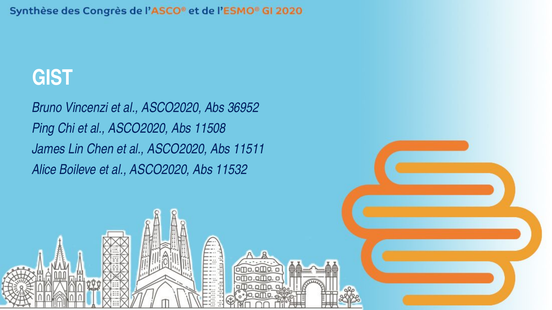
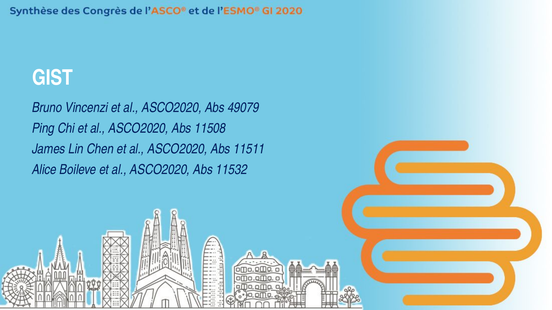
36952: 36952 -> 49079
